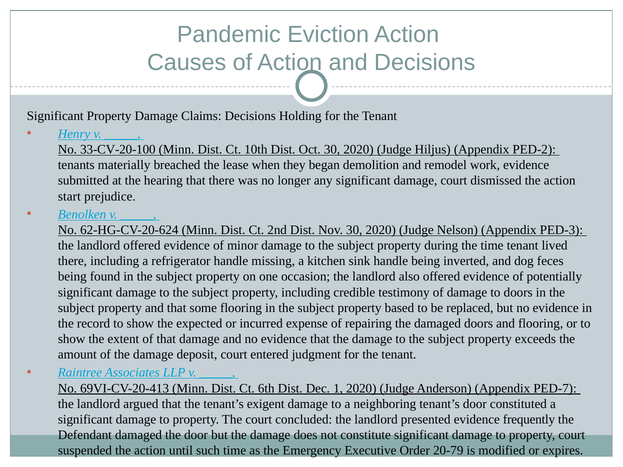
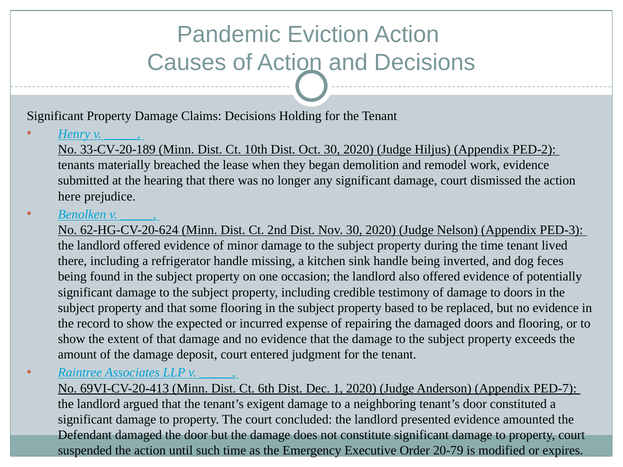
33-CV-20-100: 33-CV-20-100 -> 33-CV-20-189
start: start -> here
frequently: frequently -> amounted
